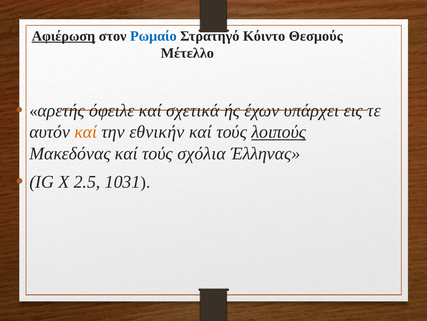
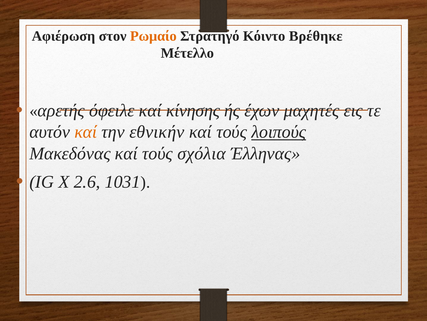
Αφιέρωση underline: present -> none
Ρωμαίο colour: blue -> orange
Θεσμούς: Θεσμούς -> Βρέθηκε
σχετικά: σχετικά -> κίνησης
υπάρχει: υπάρχει -> μαχητές
2.5: 2.5 -> 2.6
